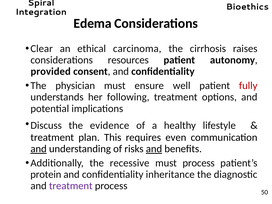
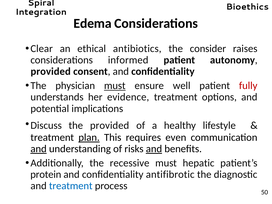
carcinoma: carcinoma -> antibiotics
cirrhosis: cirrhosis -> consider
resources: resources -> informed
must at (115, 86) underline: none -> present
following: following -> evidence
the evidence: evidence -> provided
plan underline: none -> present
must process: process -> hepatic
inheritance: inheritance -> antifibrotic
treatment at (71, 186) colour: purple -> blue
